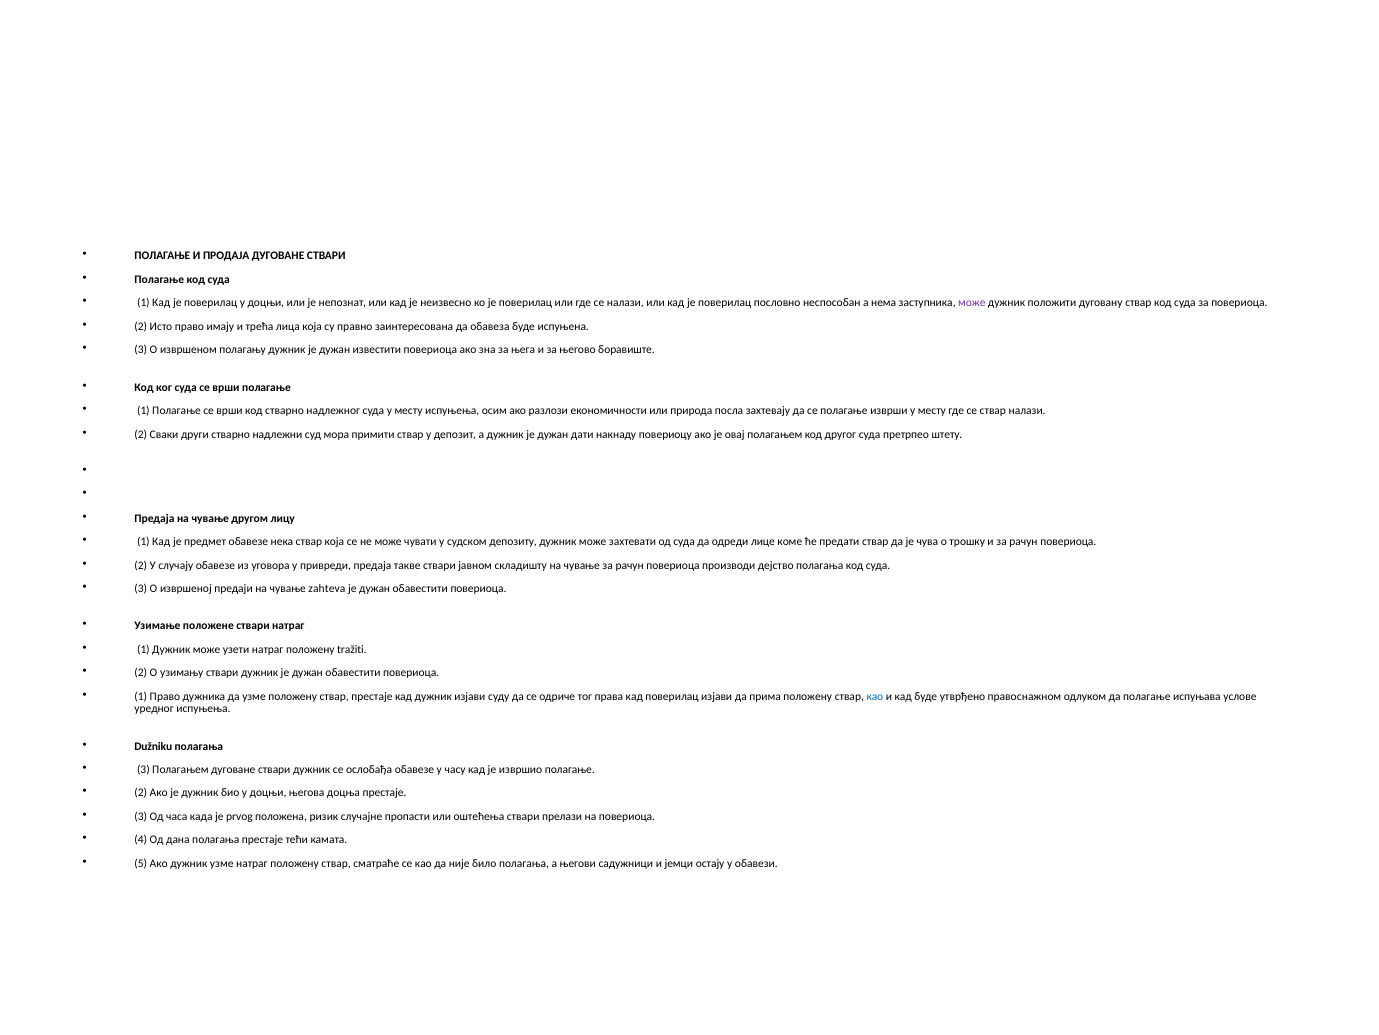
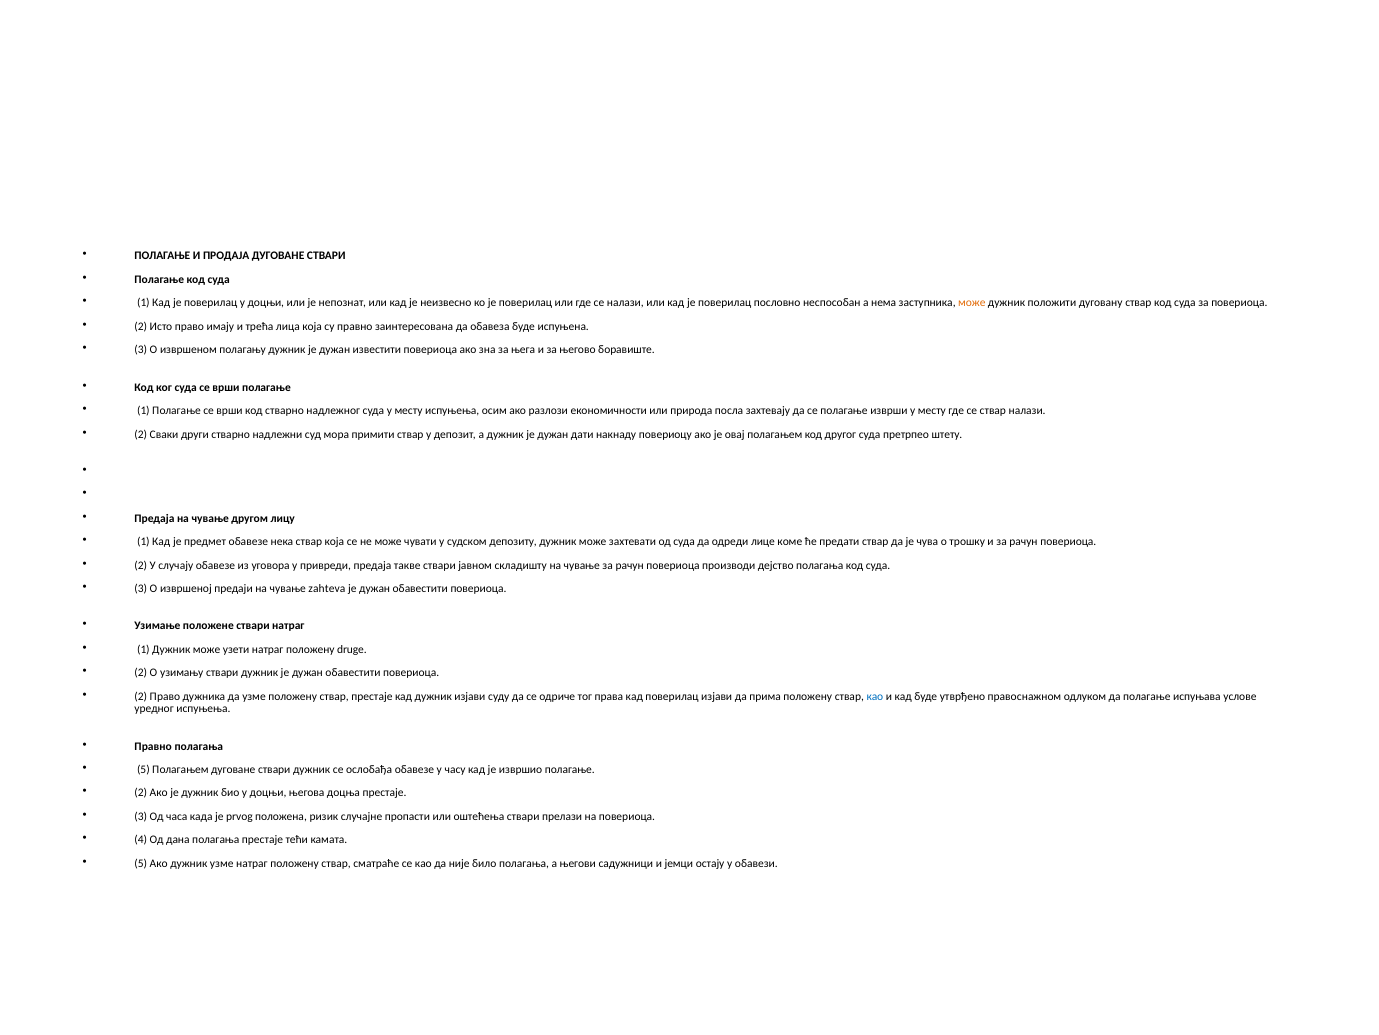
може at (972, 303) colour: purple -> orange
tražiti: tražiti -> druge
1 at (141, 696): 1 -> 2
Dužniku at (153, 746): Dužniku -> Правно
3 at (143, 769): 3 -> 5
